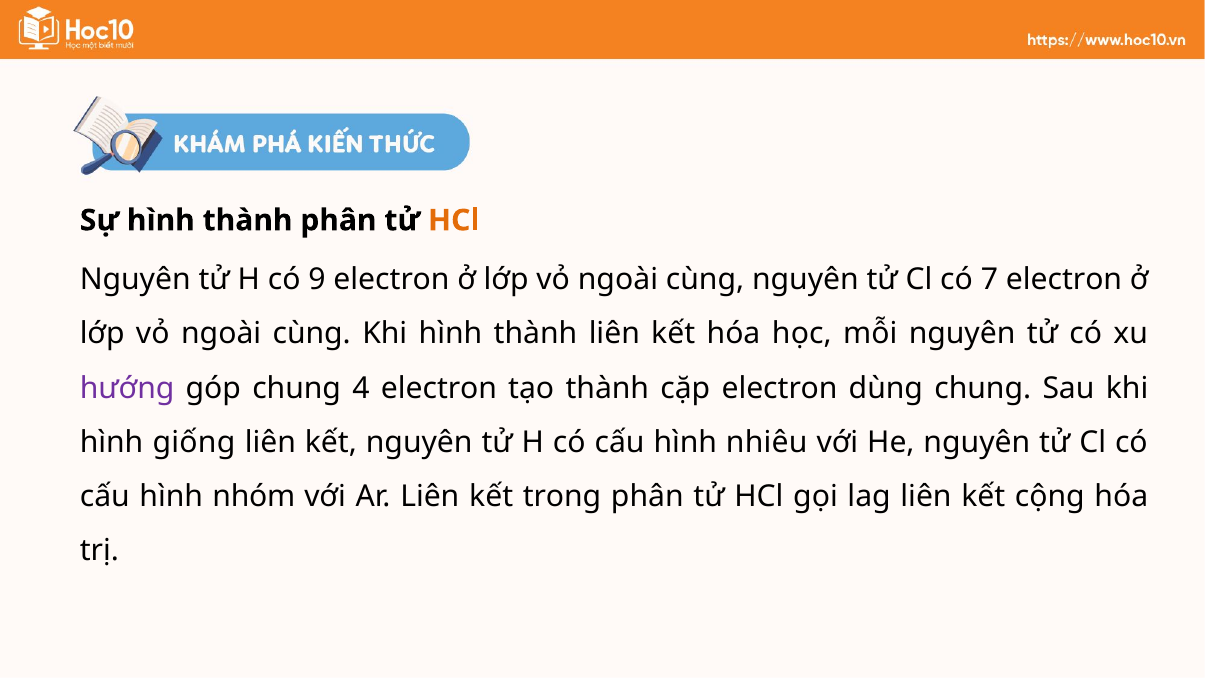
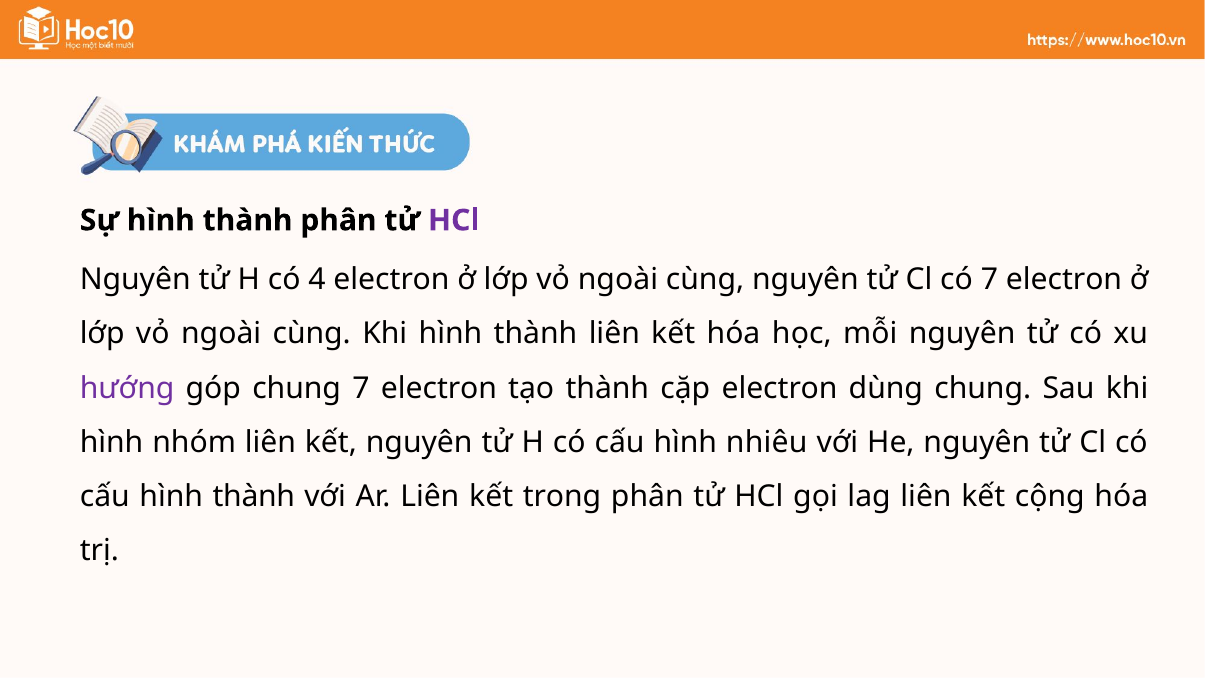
HCl at (454, 220) colour: orange -> purple
9: 9 -> 4
chung 4: 4 -> 7
giống: giống -> nhóm
cấu hình nhóm: nhóm -> thành
